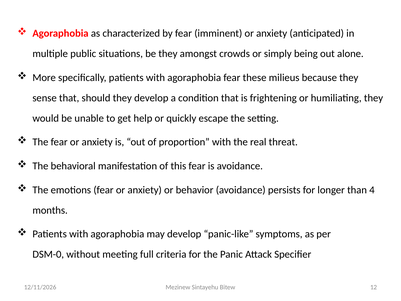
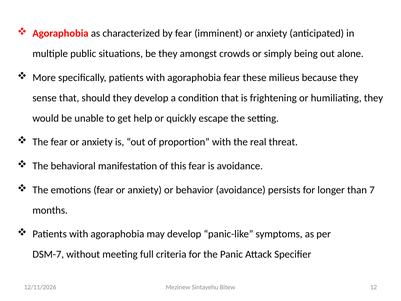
4: 4 -> 7
DSM-0: DSM-0 -> DSM-7
